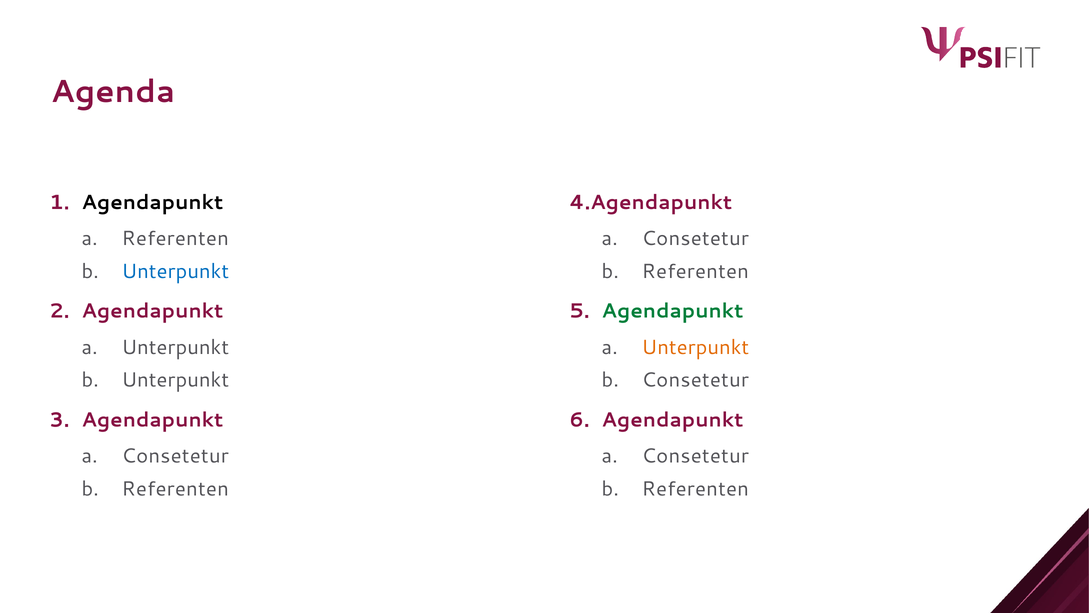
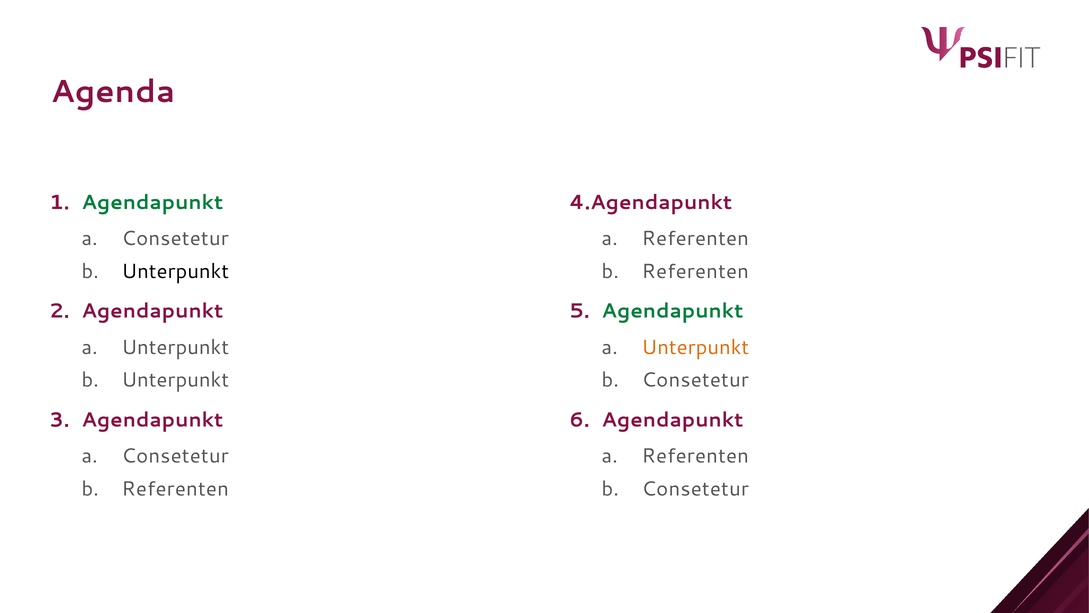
Agendapunkt at (152, 202) colour: black -> green
Referenten at (175, 238): Referenten -> Consetetur
Consetetur at (695, 238): Consetetur -> Referenten
Unterpunkt at (175, 271) colour: blue -> black
Consetetur at (695, 456): Consetetur -> Referenten
Referenten at (695, 489): Referenten -> Consetetur
